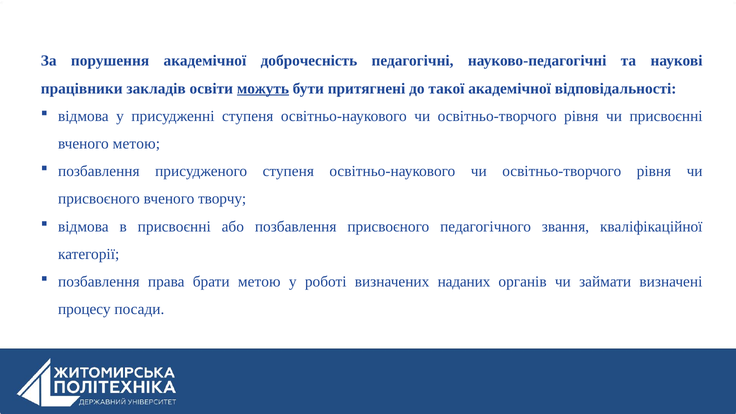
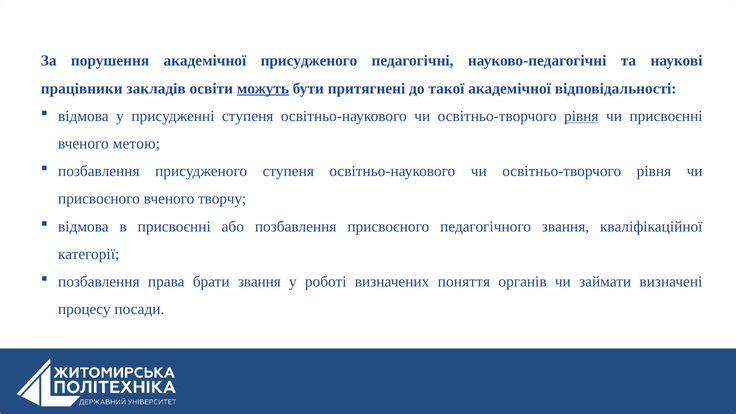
академічної доброчесність: доброчесність -> присудженого
рівня at (581, 116) underline: none -> present
брати метою: метою -> звання
наданих: наданих -> поняття
